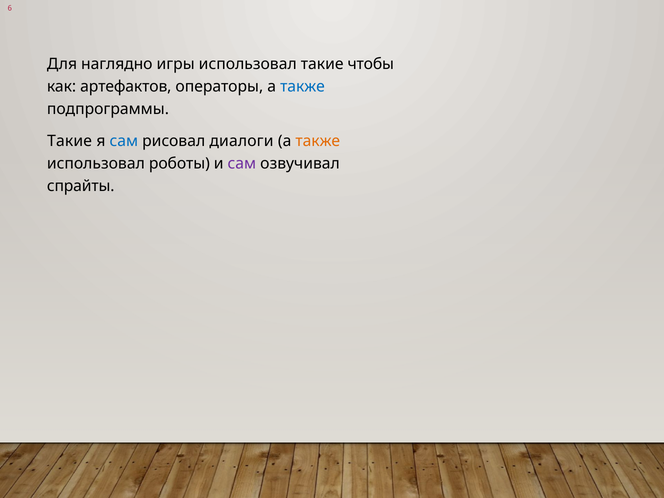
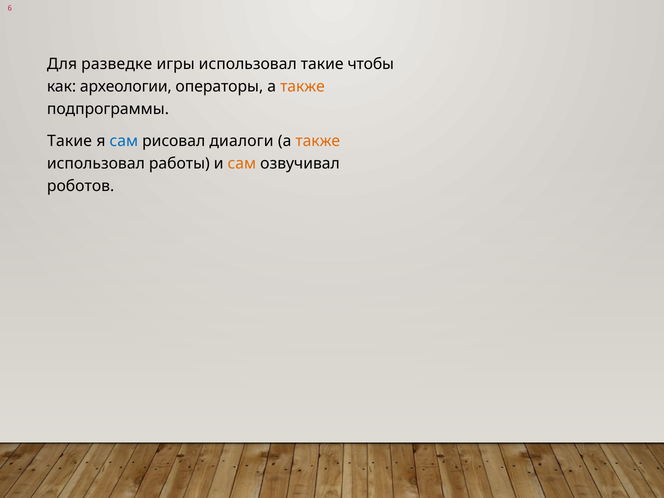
наглядно: наглядно -> разведке
артефактов: артефактов -> археологии
также at (302, 87) colour: blue -> orange
роботы: роботы -> работы
сам at (242, 164) colour: purple -> orange
спрайты: спрайты -> роботов
